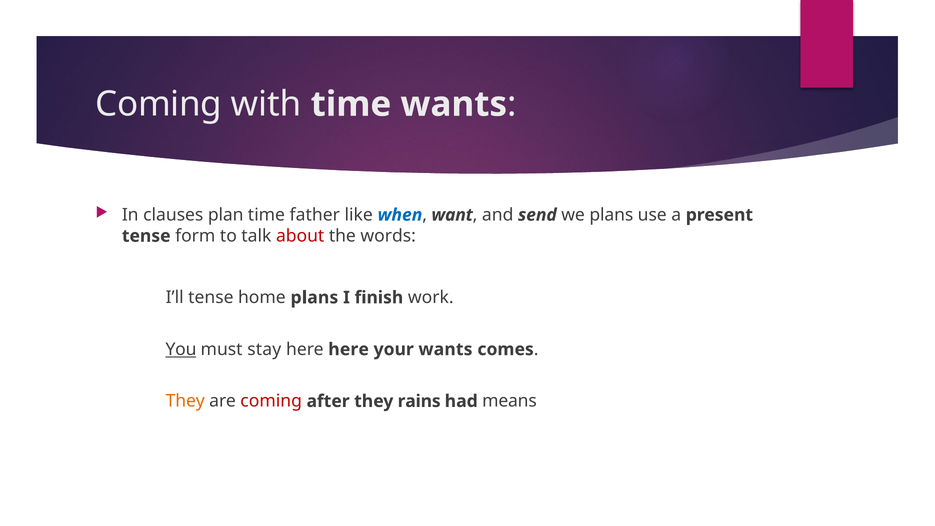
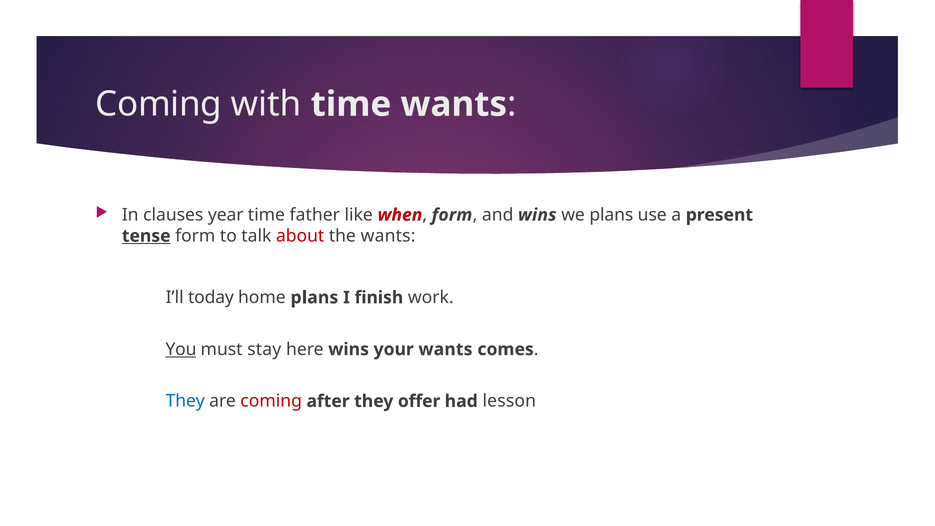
plan: plan -> year
when colour: blue -> red
want at (452, 215): want -> form
and send: send -> wins
tense at (146, 236) underline: none -> present
the words: words -> wants
I’ll tense: tense -> today
here here: here -> wins
They at (185, 401) colour: orange -> blue
rains: rains -> offer
means: means -> lesson
